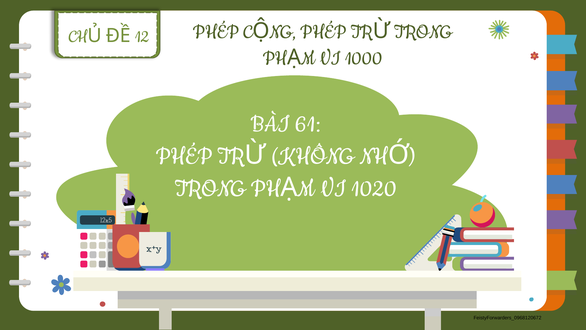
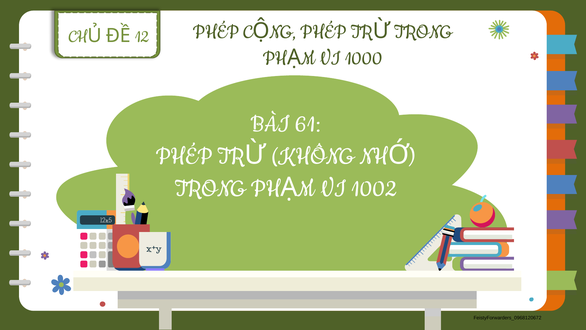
1020: 1020 -> 1002
